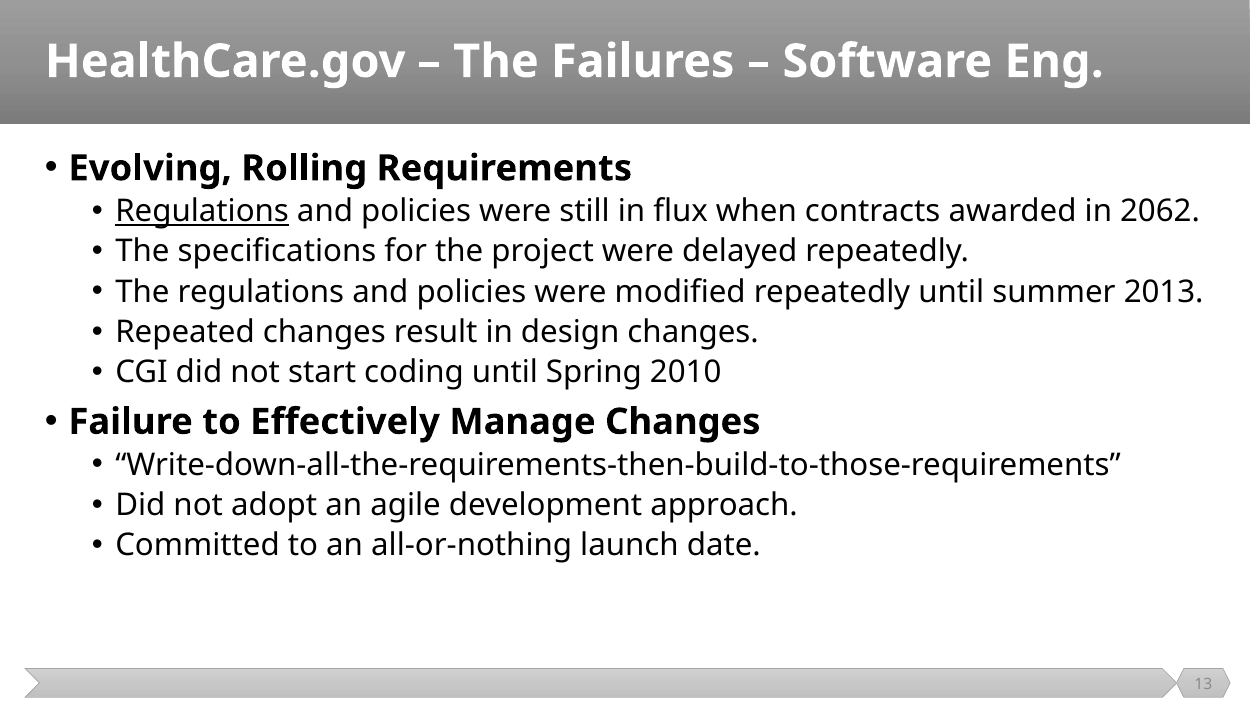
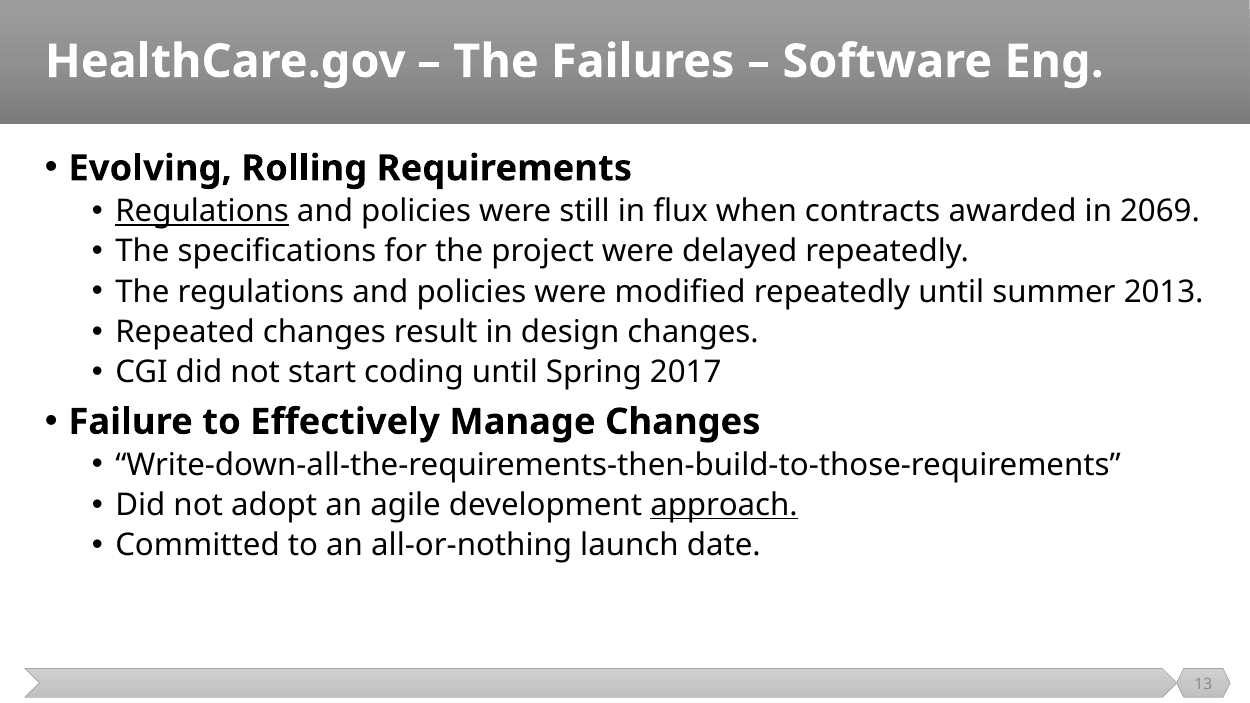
2062: 2062 -> 2069
2010: 2010 -> 2017
approach underline: none -> present
